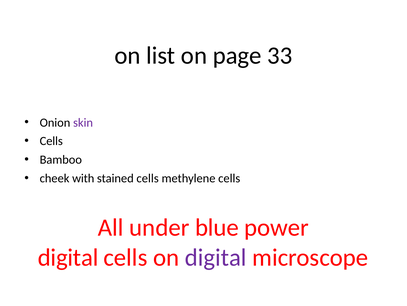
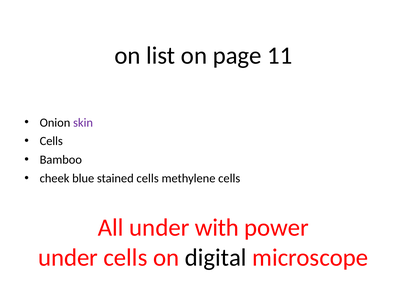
33: 33 -> 11
with: with -> blue
blue: blue -> with
digital at (68, 257): digital -> under
digital at (216, 257) colour: purple -> black
